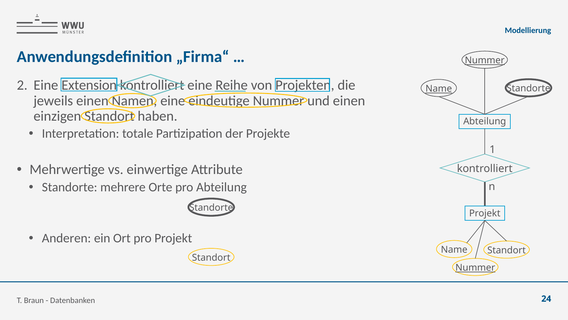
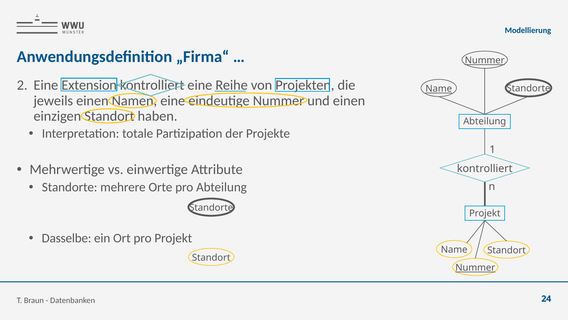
Anderen: Anderen -> Dasselbe
